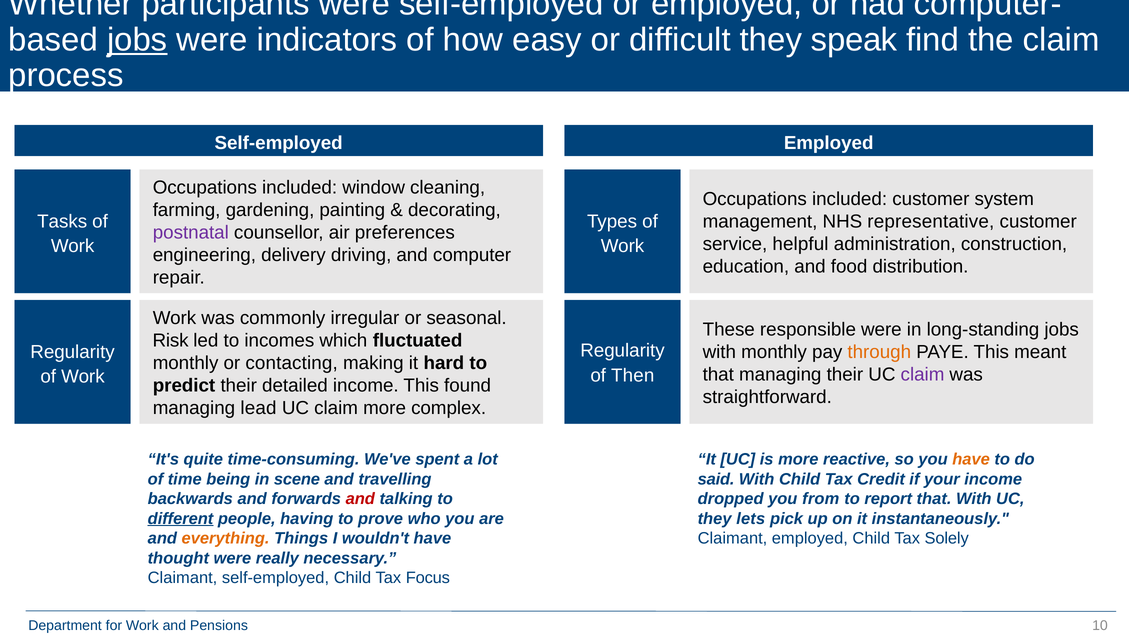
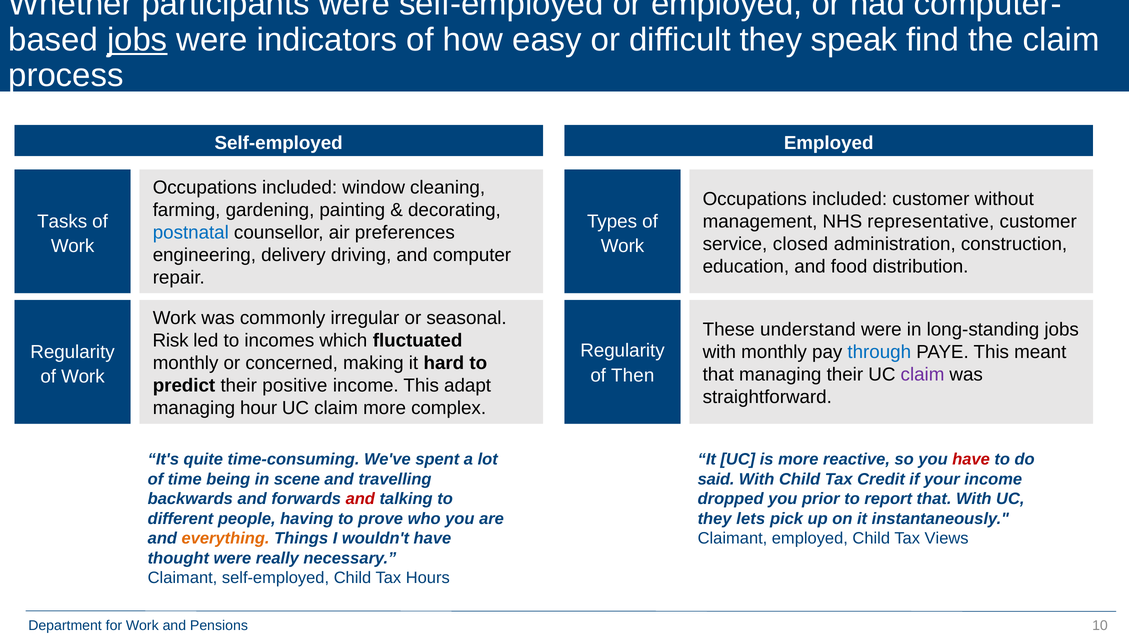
system: system -> without
postnatal colour: purple -> blue
helpful: helpful -> closed
responsible: responsible -> understand
through colour: orange -> blue
contacting: contacting -> concerned
detailed: detailed -> positive
found: found -> adapt
lead: lead -> hour
have at (971, 459) colour: orange -> red
from: from -> prior
different underline: present -> none
Solely: Solely -> Views
Focus: Focus -> Hours
